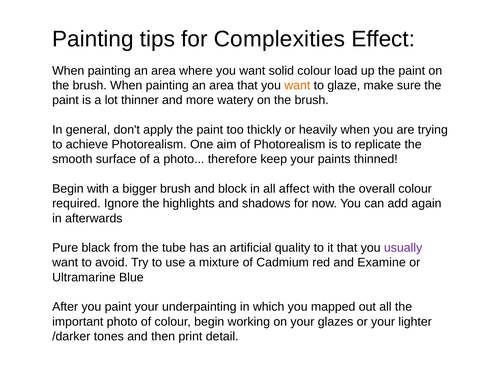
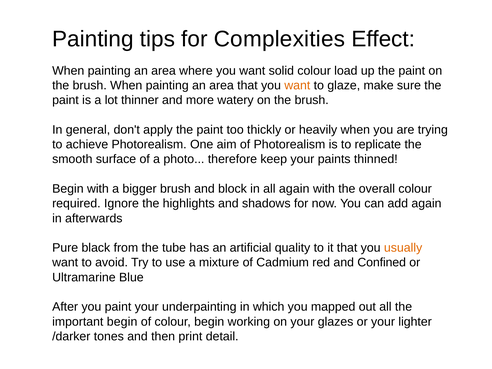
all affect: affect -> again
usually colour: purple -> orange
Examine: Examine -> Confined
important photo: photo -> begin
